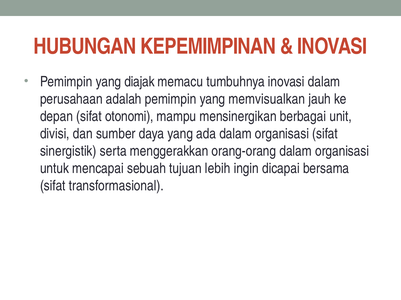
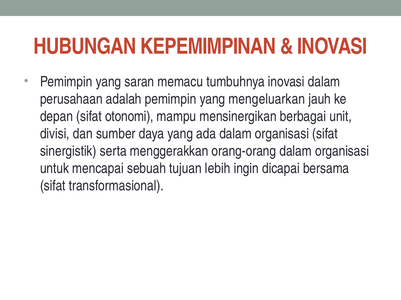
diajak: diajak -> saran
memvisualkan: memvisualkan -> mengeluarkan
